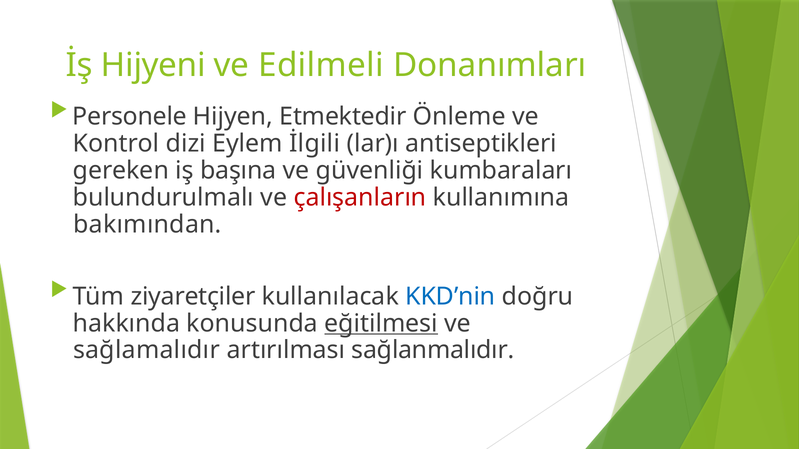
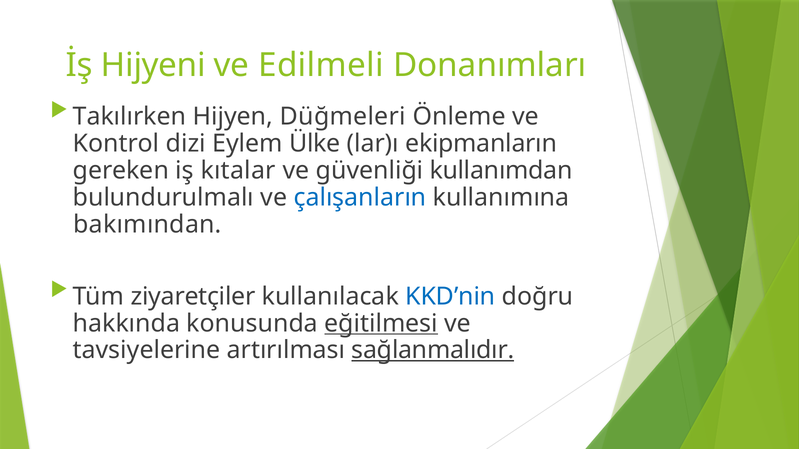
Personele: Personele -> Takılırken
Etmektedir: Etmektedir -> Düğmeleri
İlgili: İlgili -> Ülke
antiseptikleri: antiseptikleri -> ekipmanların
başına: başına -> kıtalar
kumbaraları: kumbaraları -> kullanımdan
çalışanların colour: red -> blue
sağlamalıdır: sağlamalıdır -> tavsiyelerine
sağlanmalıdır underline: none -> present
